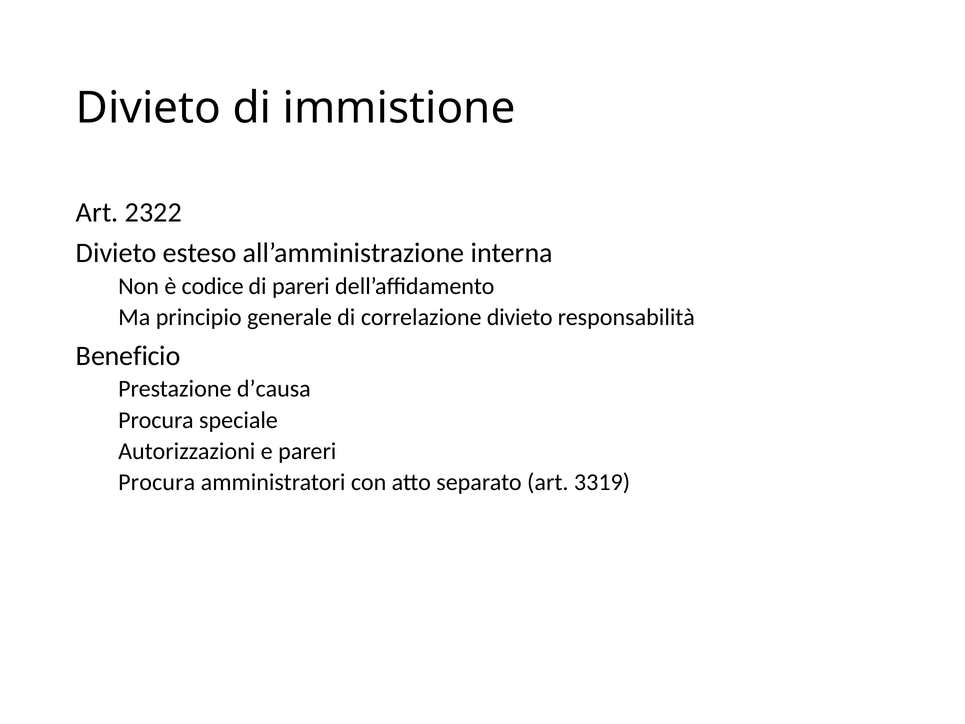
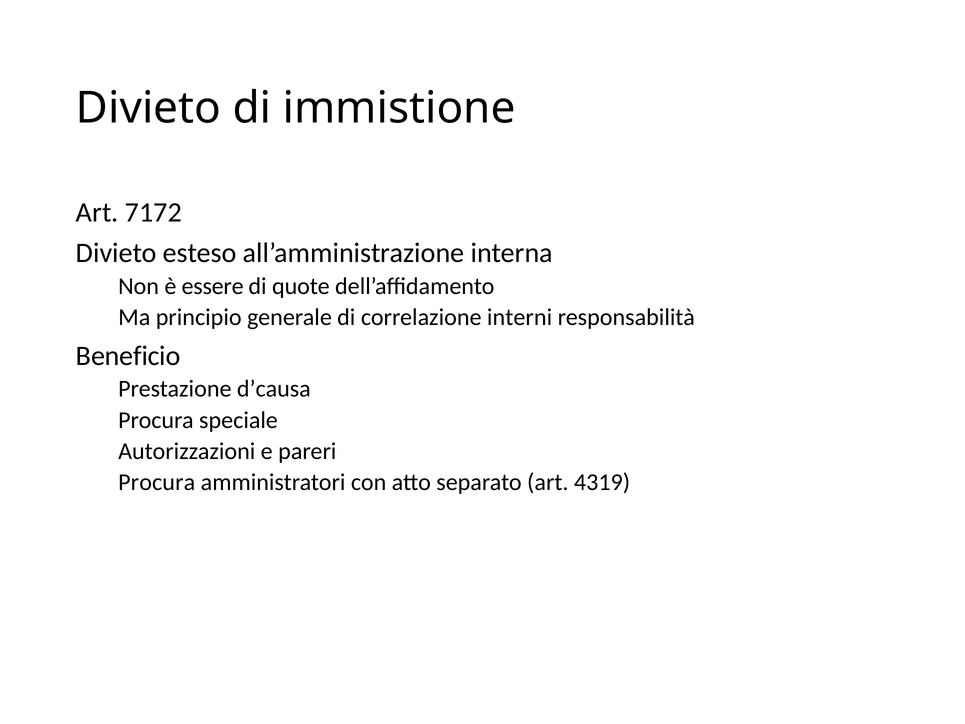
2322: 2322 -> 7172
codice: codice -> essere
di pareri: pareri -> quote
correlazione divieto: divieto -> interni
3319: 3319 -> 4319
